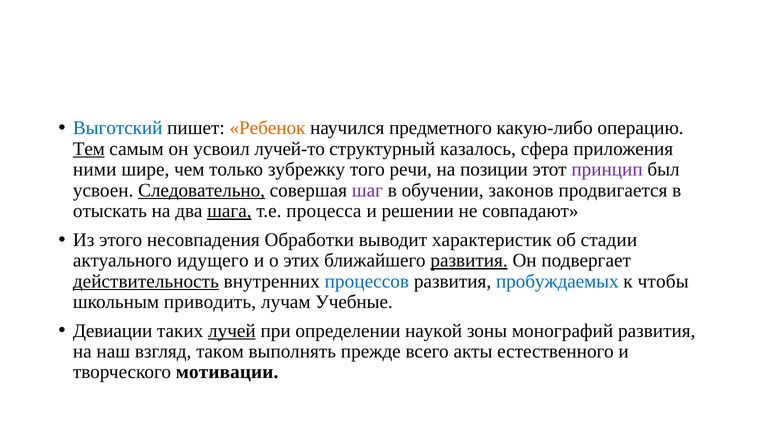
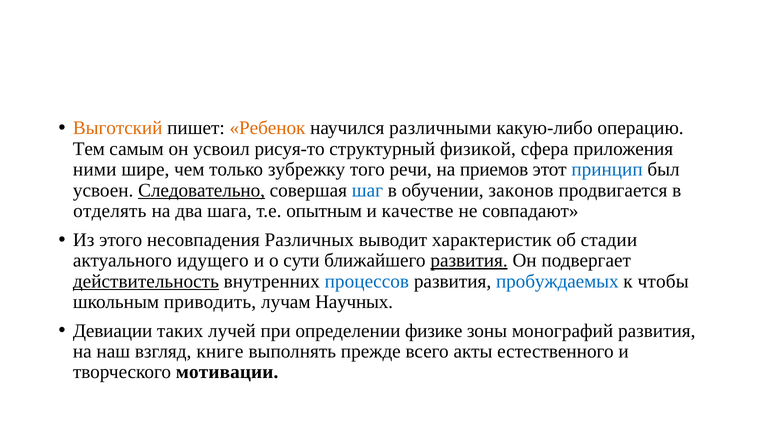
Выготский colour: blue -> orange
предметного: предметного -> различными
Тем underline: present -> none
лучей-то: лучей-то -> рисуя-то
казалось: казалось -> физикой
позиции: позиции -> приемов
принцип colour: purple -> blue
шаг colour: purple -> blue
отыскать: отыскать -> отделять
шага underline: present -> none
процесса: процесса -> опытным
решении: решении -> качестве
Обработки: Обработки -> Различных
этих: этих -> сути
Учебные: Учебные -> Научных
лучей underline: present -> none
наукой: наукой -> физике
таком: таком -> книге
